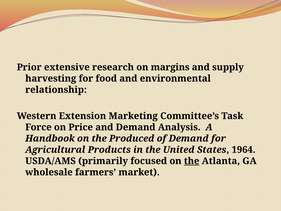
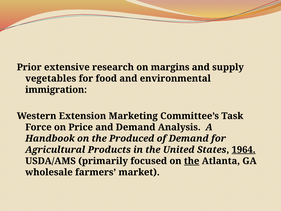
harvesting: harvesting -> vegetables
relationship: relationship -> immigration
1964 underline: none -> present
